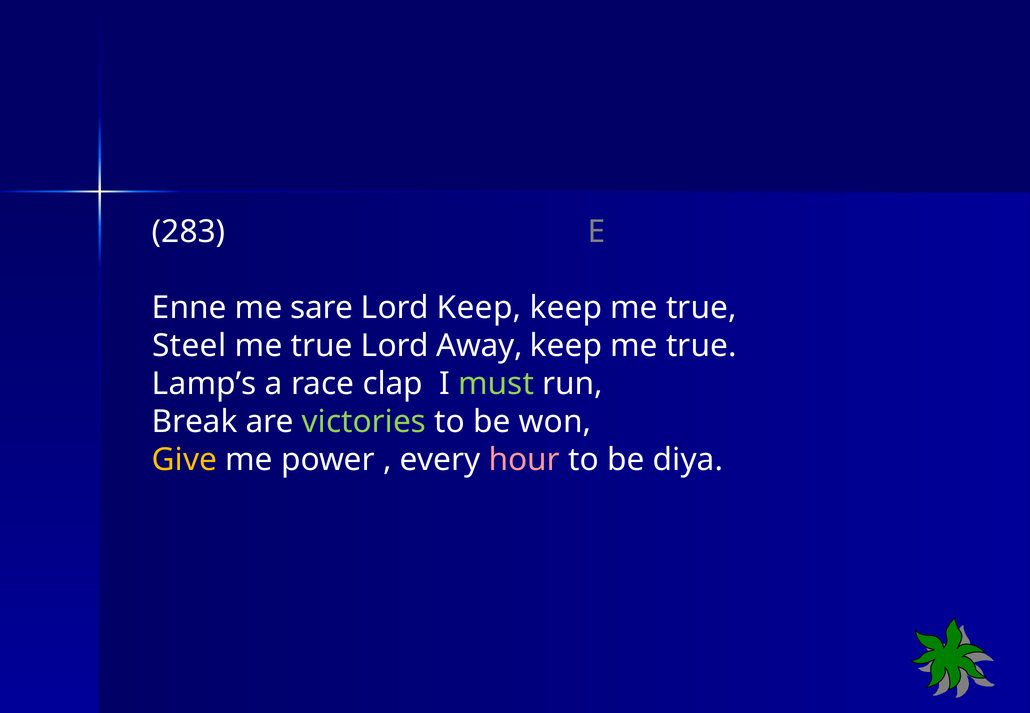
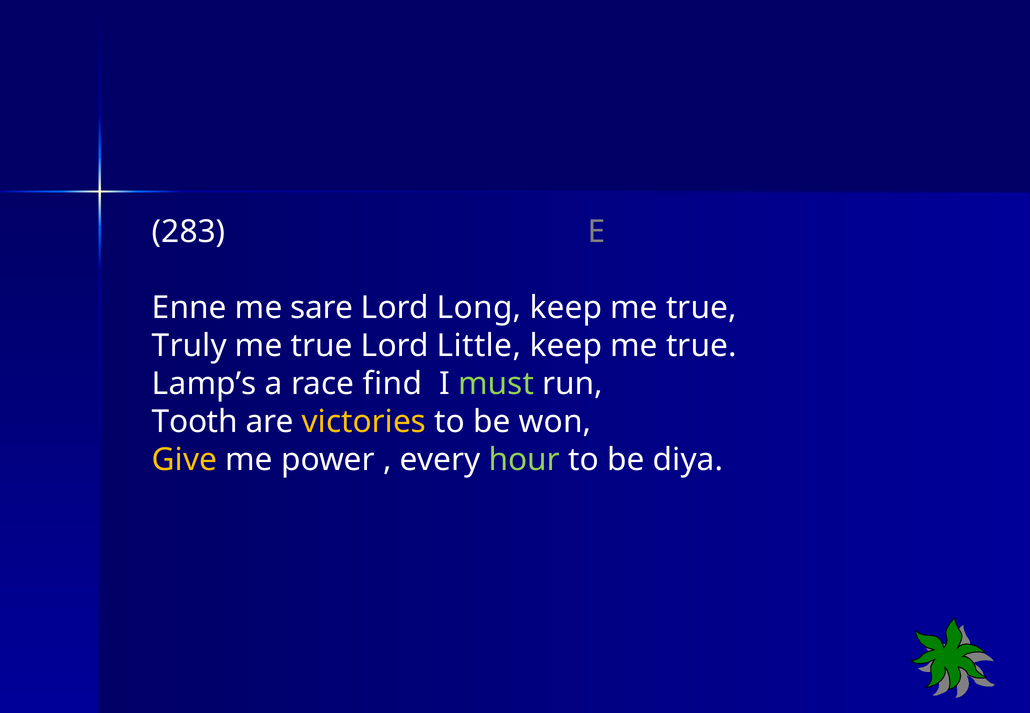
Lord Keep: Keep -> Long
Steel: Steel -> Truly
Away: Away -> Little
clap: clap -> find
Break: Break -> Tooth
victories colour: light green -> yellow
hour colour: pink -> light green
